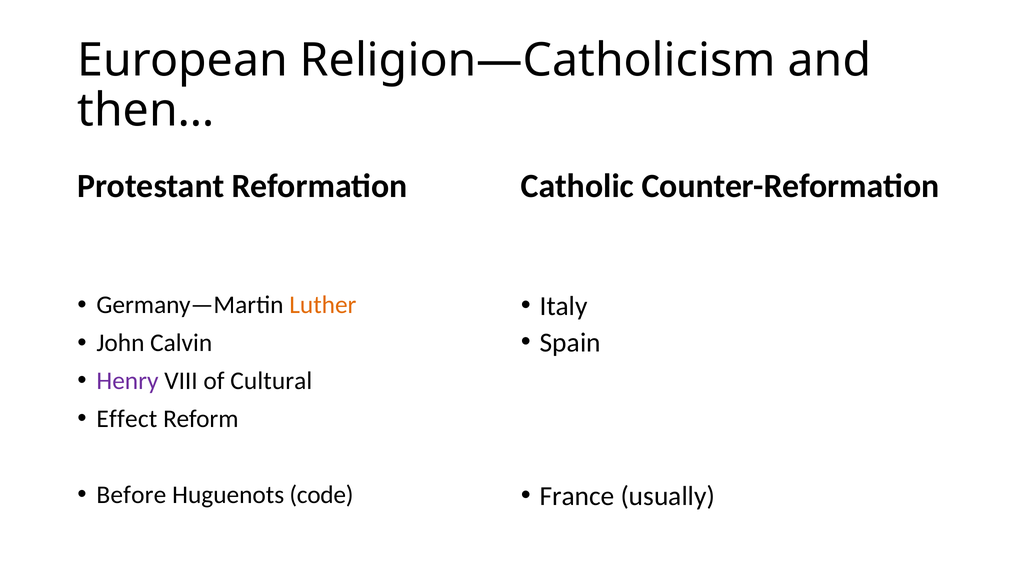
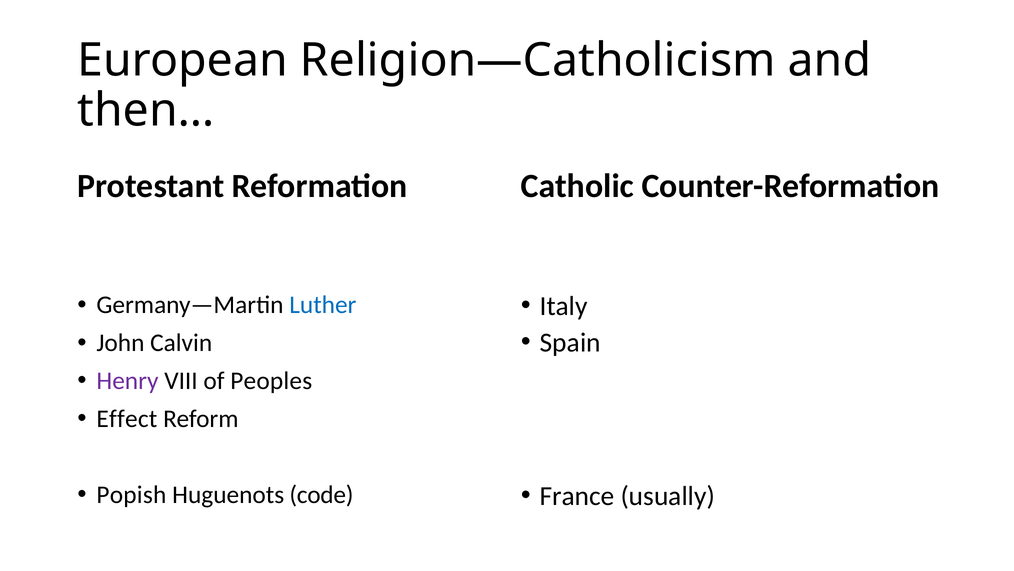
Luther colour: orange -> blue
Cultural: Cultural -> Peoples
Before: Before -> Popish
